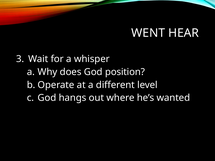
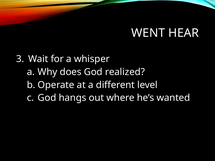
position: position -> realized
